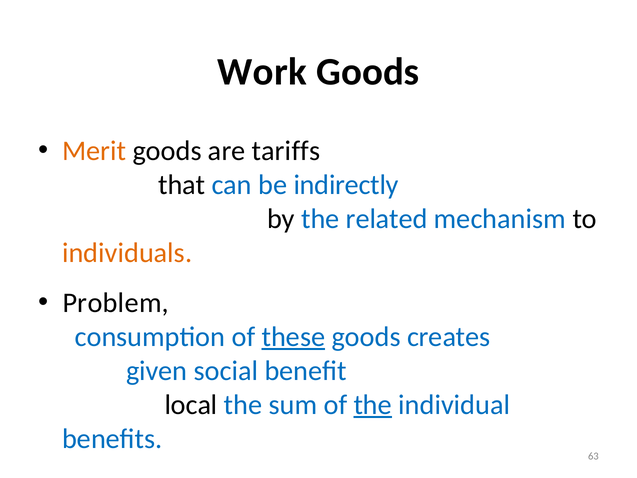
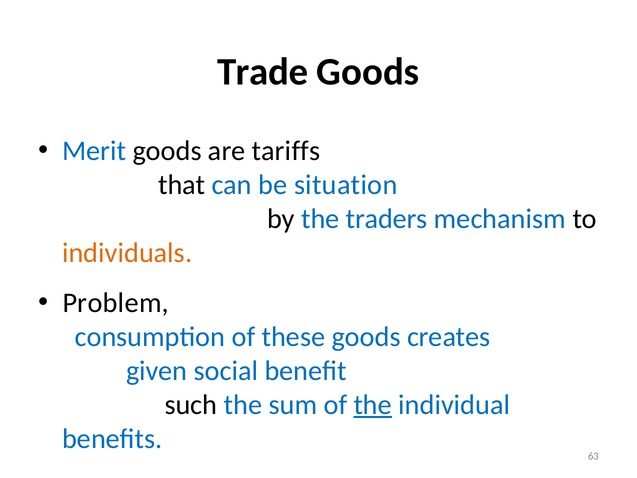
Work: Work -> Trade
Merit colour: orange -> blue
indirectly: indirectly -> situation
related: related -> traders
these underline: present -> none
local: local -> such
